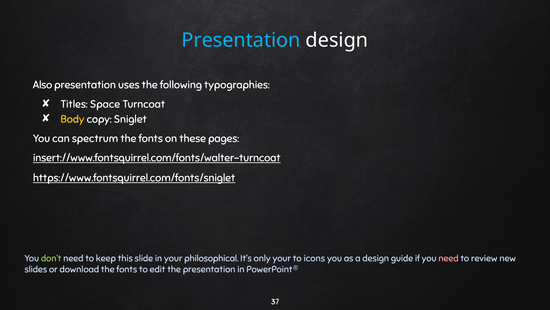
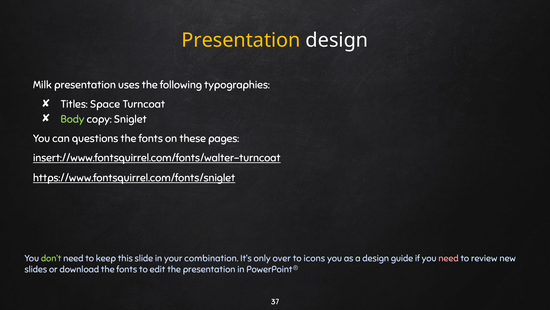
Presentation at (241, 40) colour: light blue -> yellow
Also: Also -> Milk
Body colour: yellow -> light green
spectrum: spectrum -> questions
philosophical: philosophical -> combination
only your: your -> over
